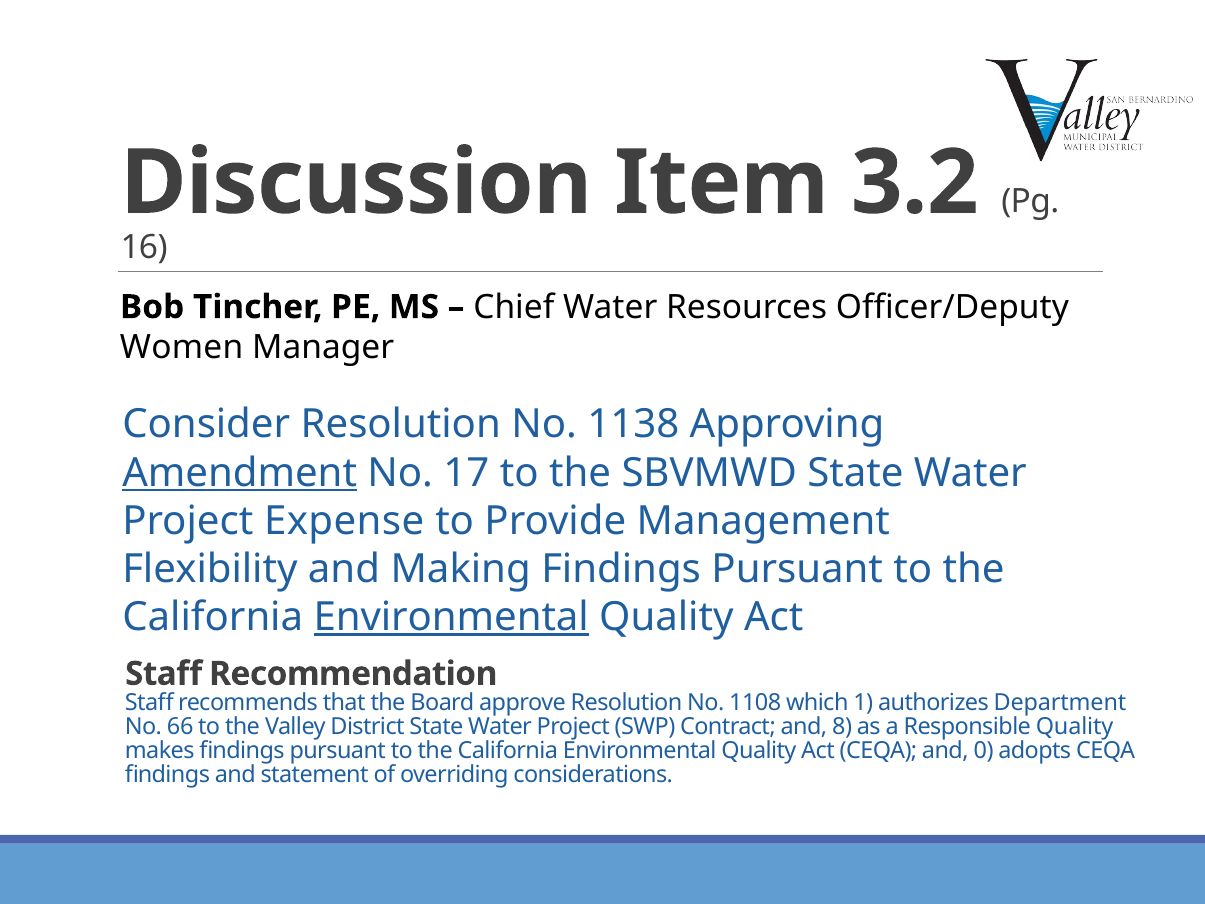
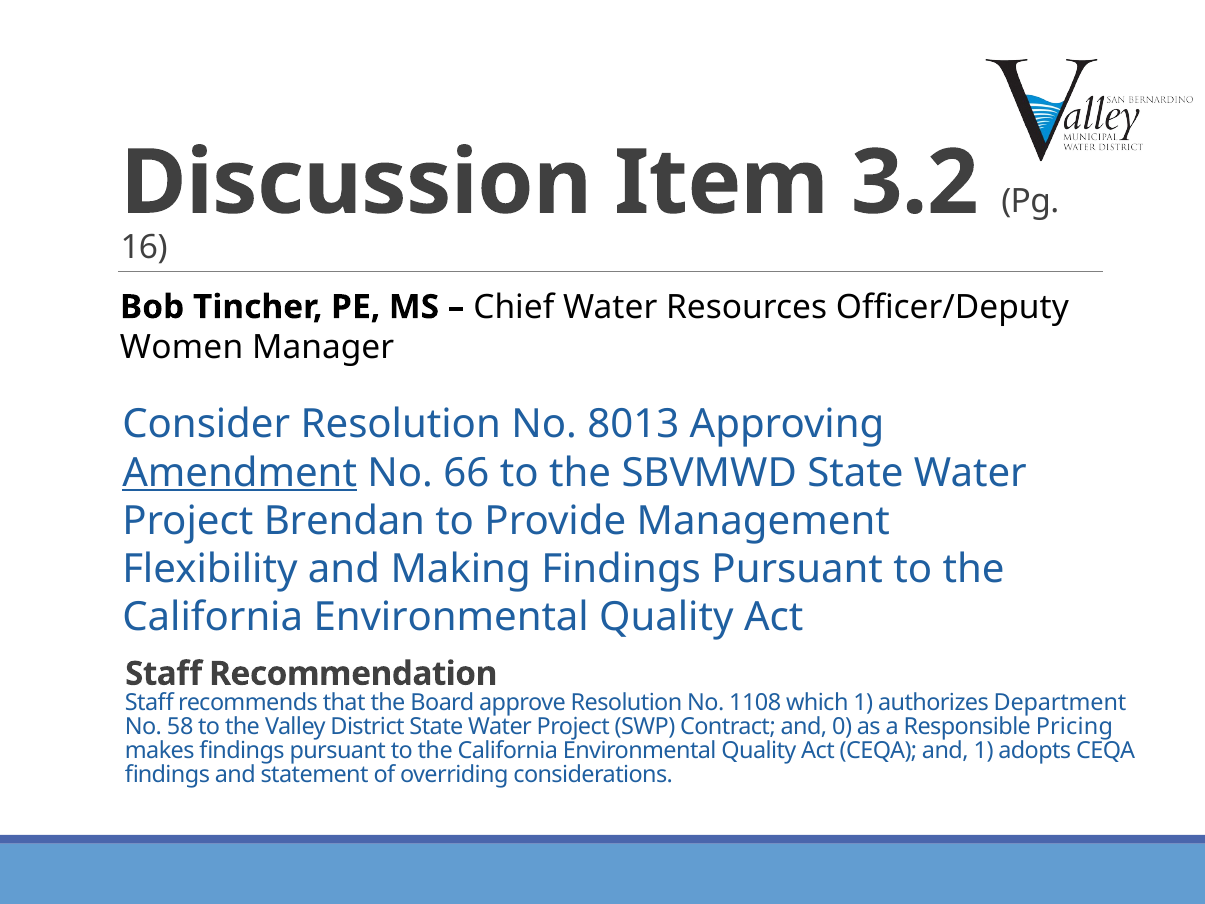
1138: 1138 -> 8013
17: 17 -> 66
Expense: Expense -> Brendan
Environmental at (451, 617) underline: present -> none
66: 66 -> 58
8: 8 -> 0
Responsible Quality: Quality -> Pricing
and 0: 0 -> 1
